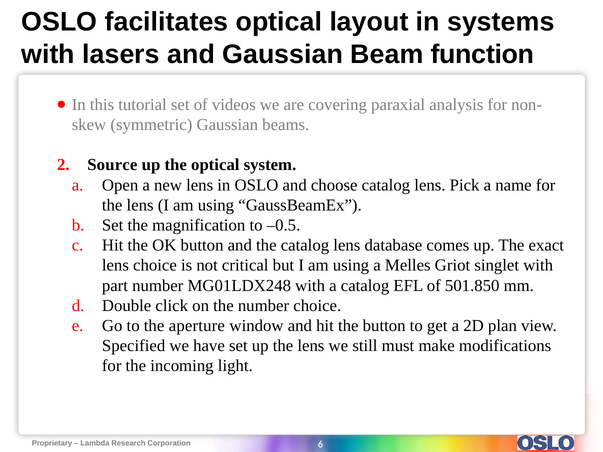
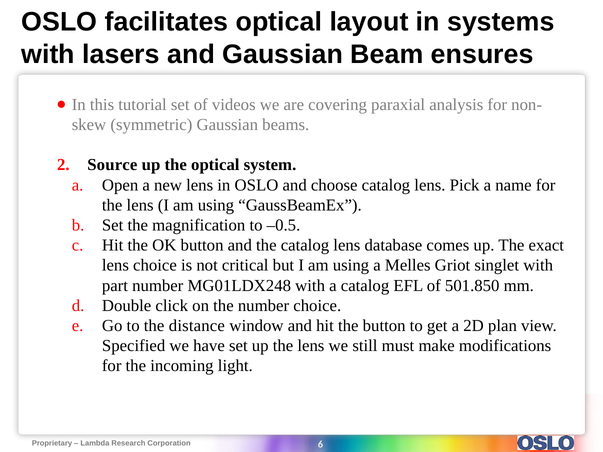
function: function -> ensures
aperture: aperture -> distance
